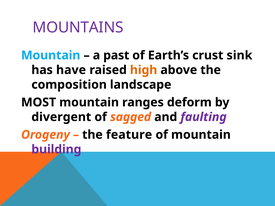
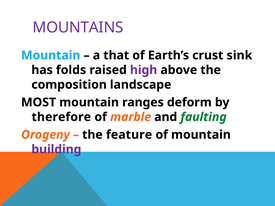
past: past -> that
have: have -> folds
high colour: orange -> purple
divergent: divergent -> therefore
sagged: sagged -> marble
faulting colour: purple -> green
